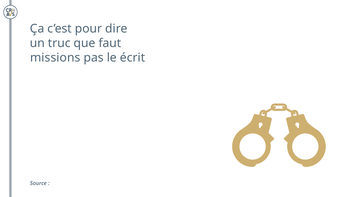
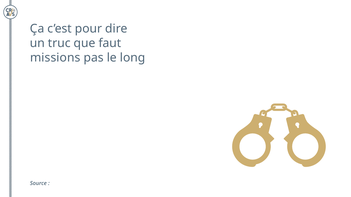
écrit: écrit -> long
